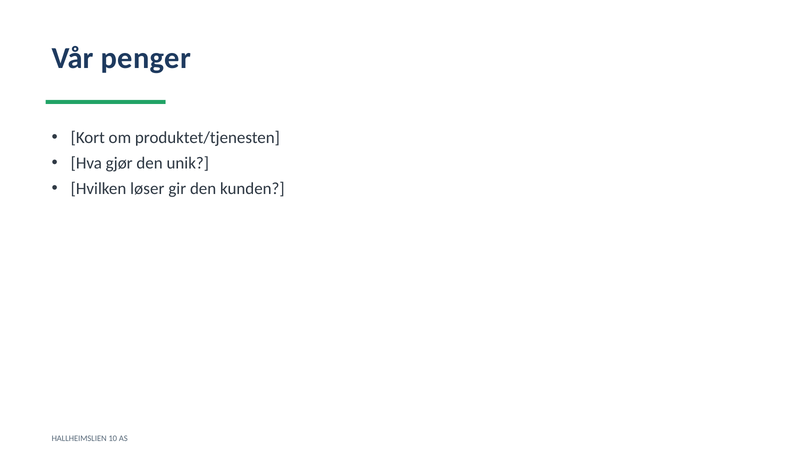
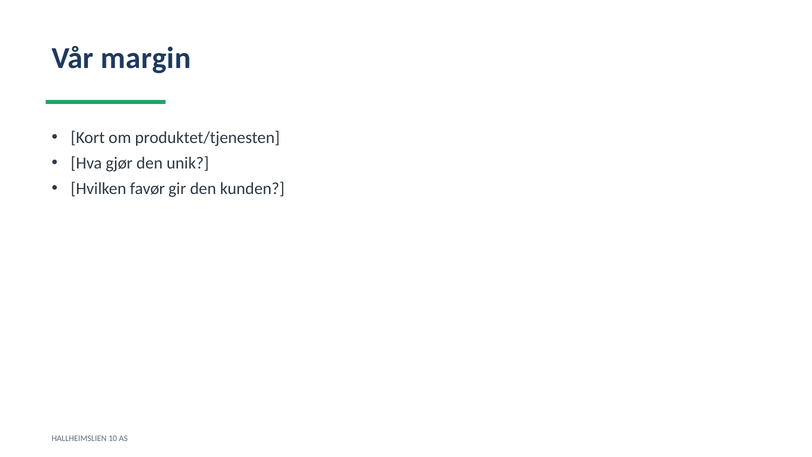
penger: penger -> margin
løser: løser -> favør
